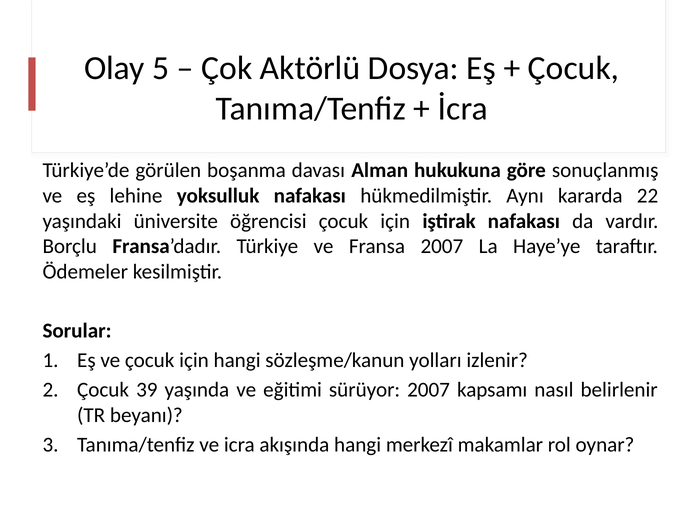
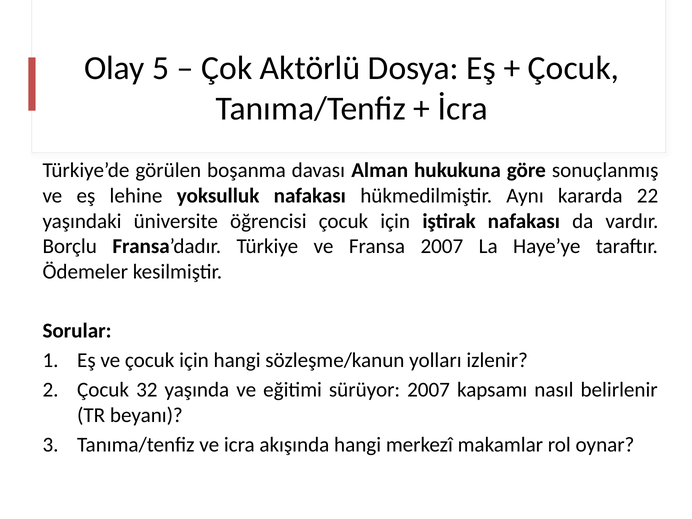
39: 39 -> 32
